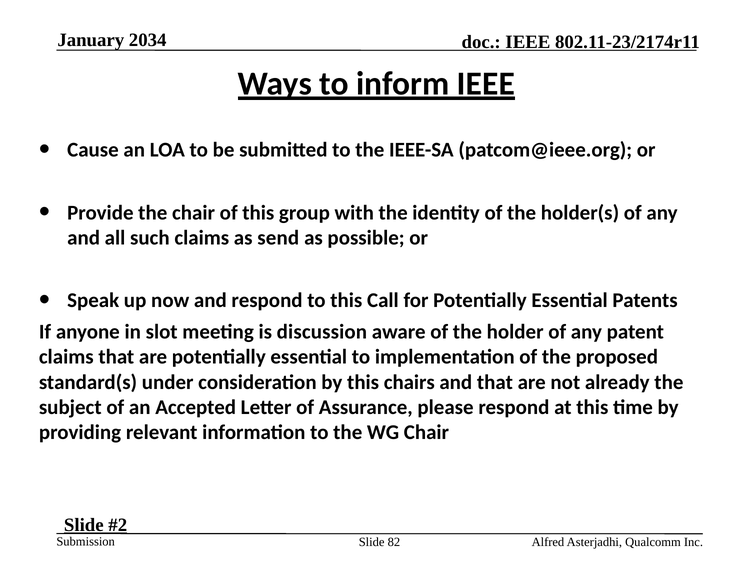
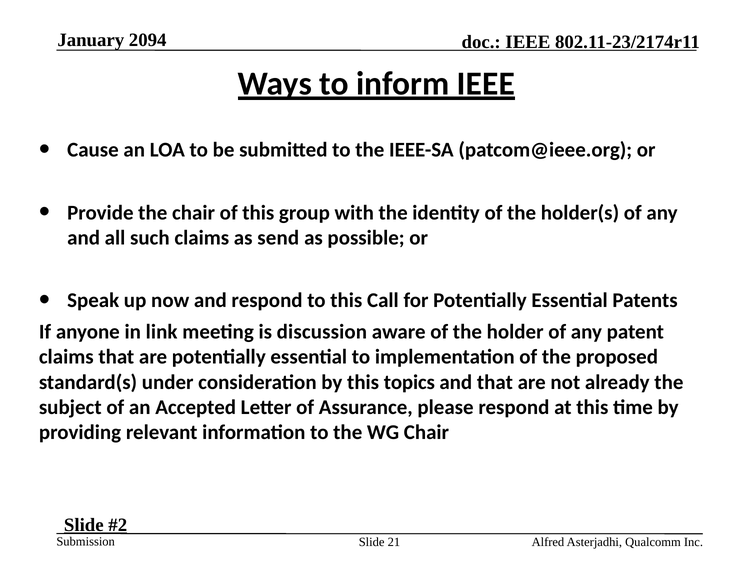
2034: 2034 -> 2094
slot: slot -> link
chairs: chairs -> topics
82: 82 -> 21
